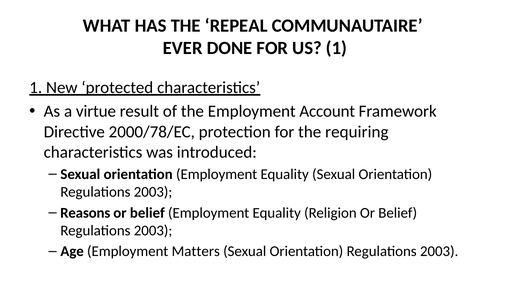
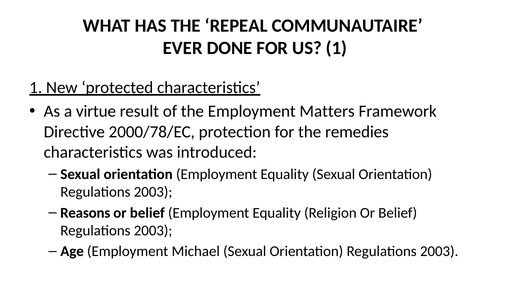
Account: Account -> Matters
requiring: requiring -> remedies
Matters: Matters -> Michael
